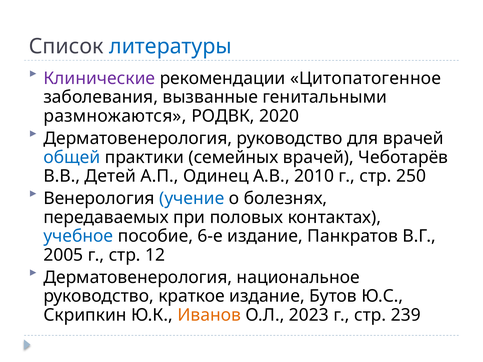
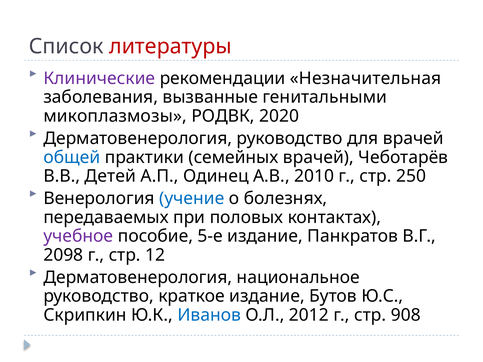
литературы colour: blue -> red
Цитопатогенное: Цитопатогенное -> Незначительная
размножаются: размножаются -> микоплазмозы
учебное colour: blue -> purple
6-е: 6-е -> 5-е
2005: 2005 -> 2098
Иванов colour: orange -> blue
2023: 2023 -> 2012
239: 239 -> 908
